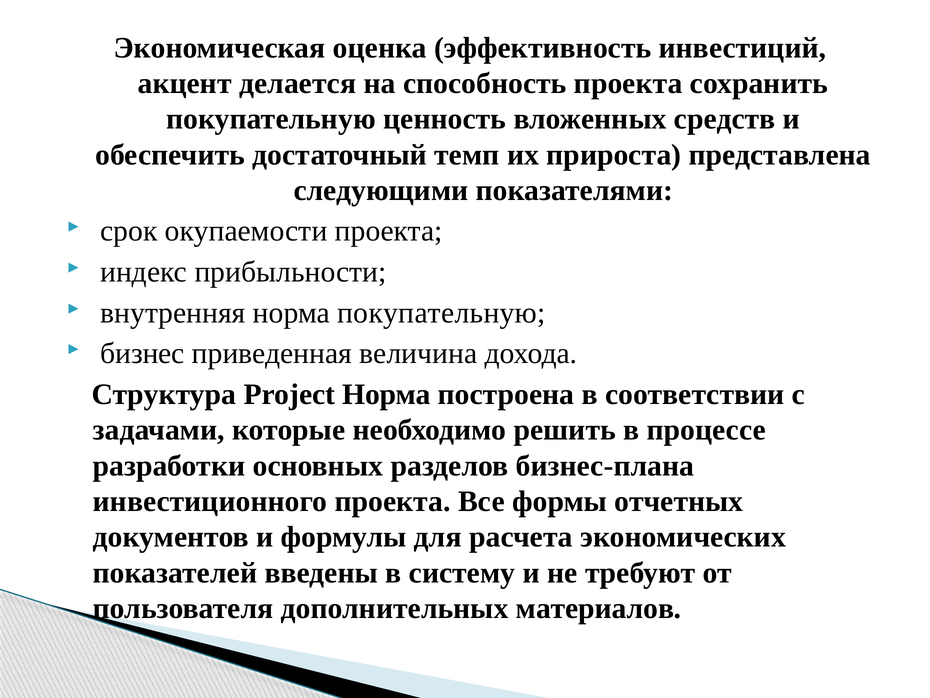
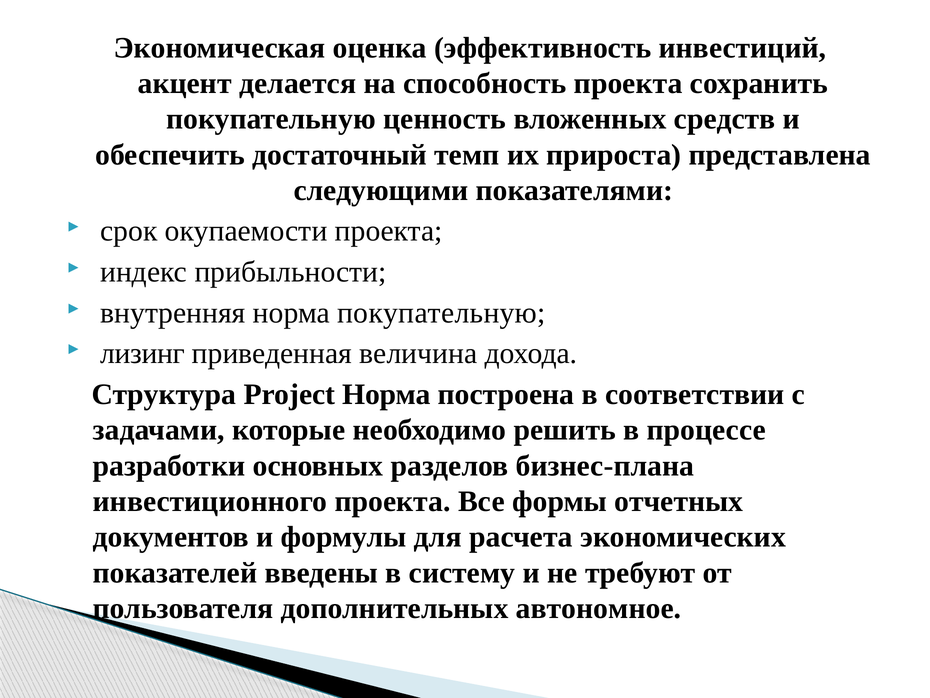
бизнес: бизнес -> лизинг
материалов: материалов -> автономное
